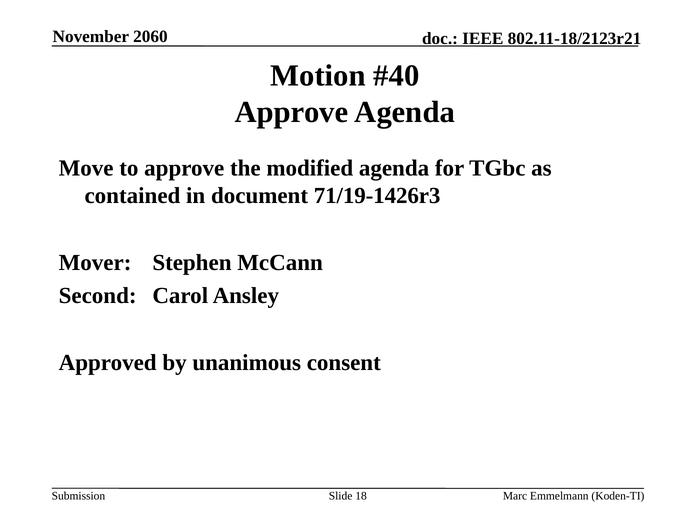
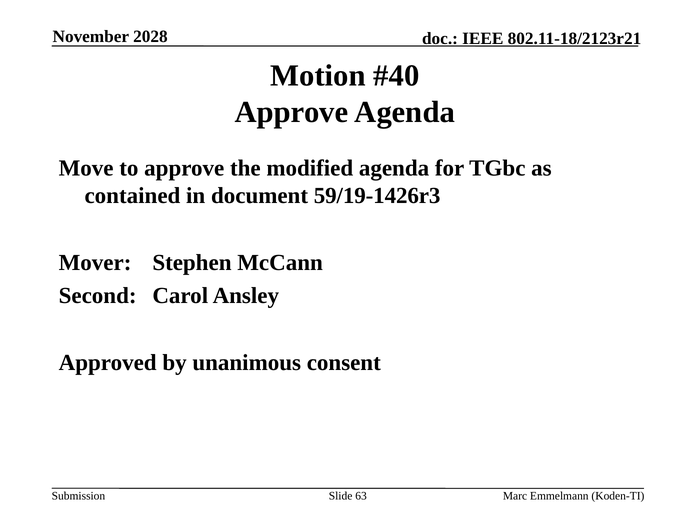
2060: 2060 -> 2028
71/19-1426r3: 71/19-1426r3 -> 59/19-1426r3
18: 18 -> 63
